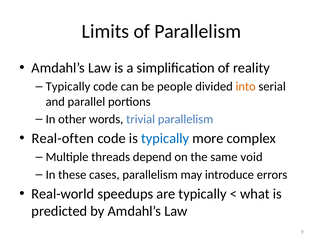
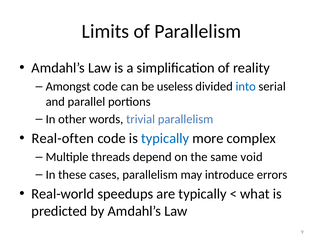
Typically at (68, 86): Typically -> Amongst
people: people -> useless
into colour: orange -> blue
